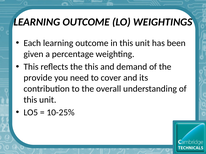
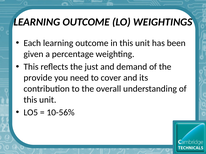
the this: this -> just
10-25%: 10-25% -> 10-56%
